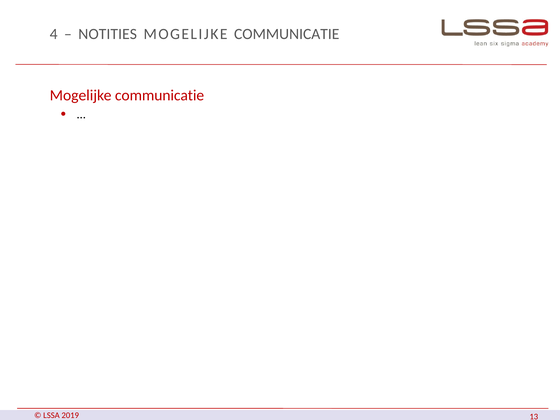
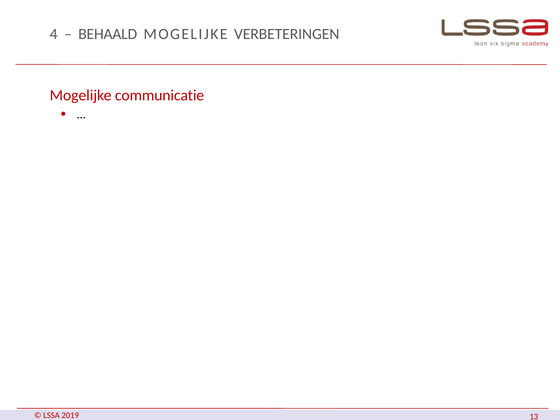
NOTITIES: NOTITIES -> BEHAALD
COMMUNICATIE at (287, 34): COMMUNICATIE -> VERBETERINGEN
